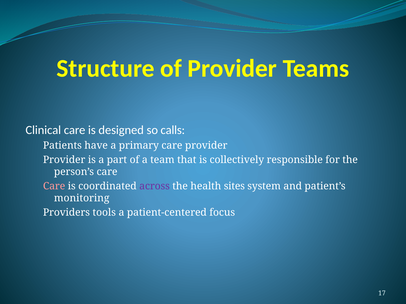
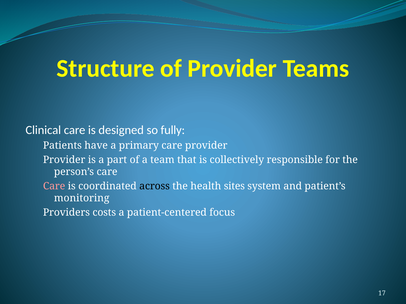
calls: calls -> fully
across colour: purple -> black
tools: tools -> costs
